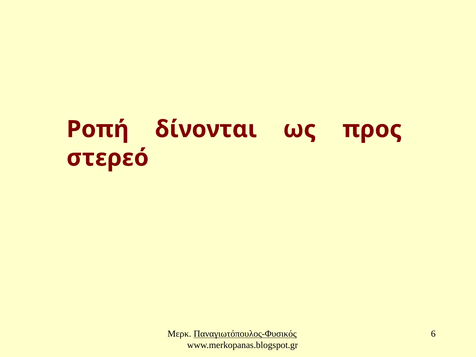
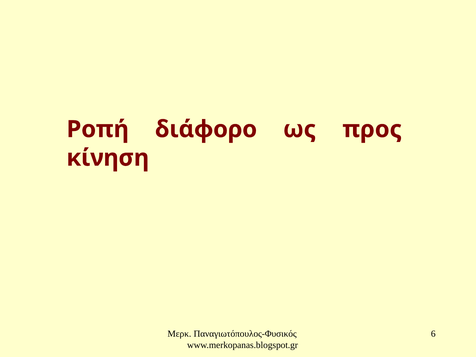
δίνονται: δίνονται -> διάφορο
στερεό: στερεό -> κίνηση
Παναγιωτόπουλος-Φυσικός underline: present -> none
